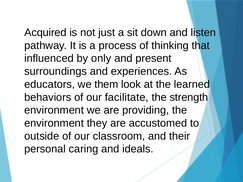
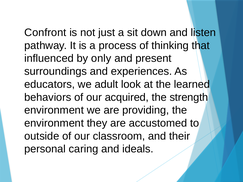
Acquired: Acquired -> Confront
them: them -> adult
facilitate: facilitate -> acquired
